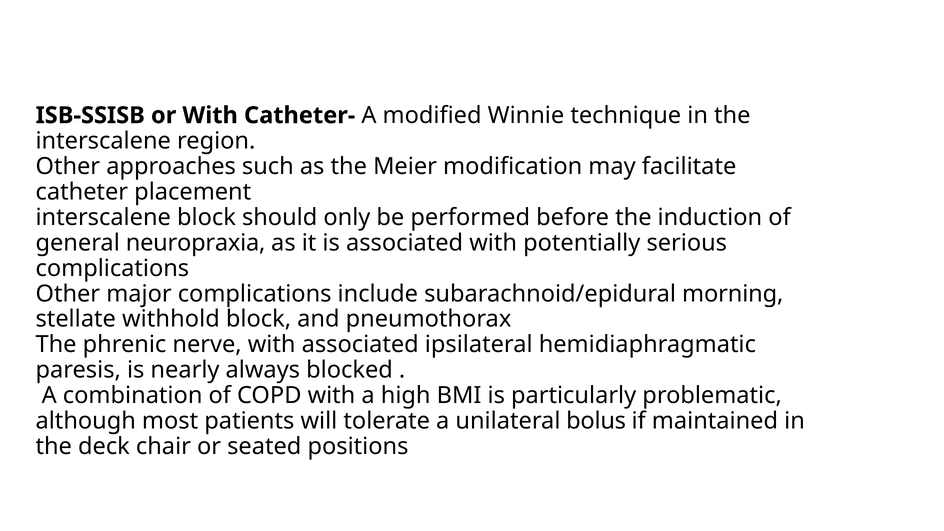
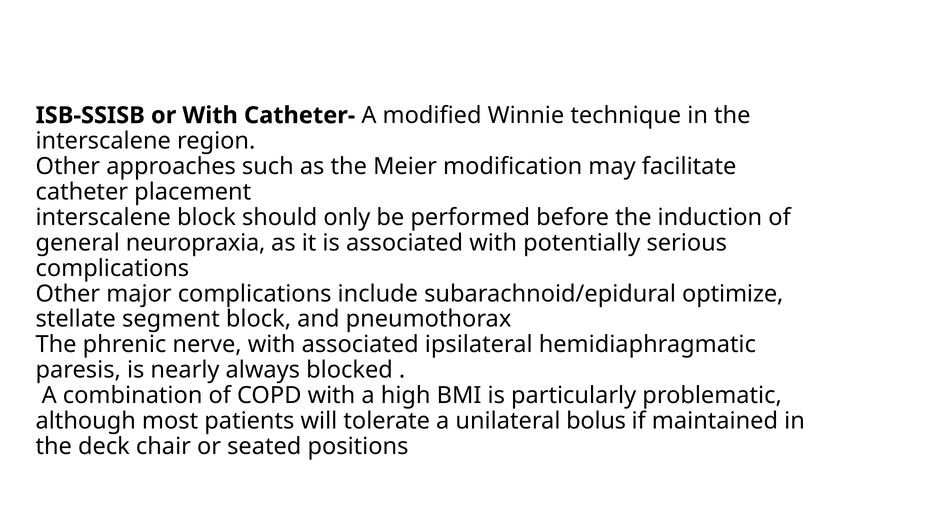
morning: morning -> optimize
withhold: withhold -> segment
